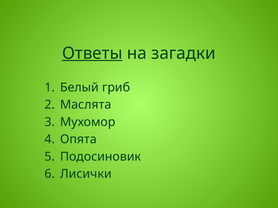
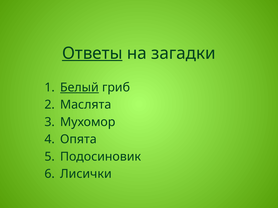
Белый underline: none -> present
